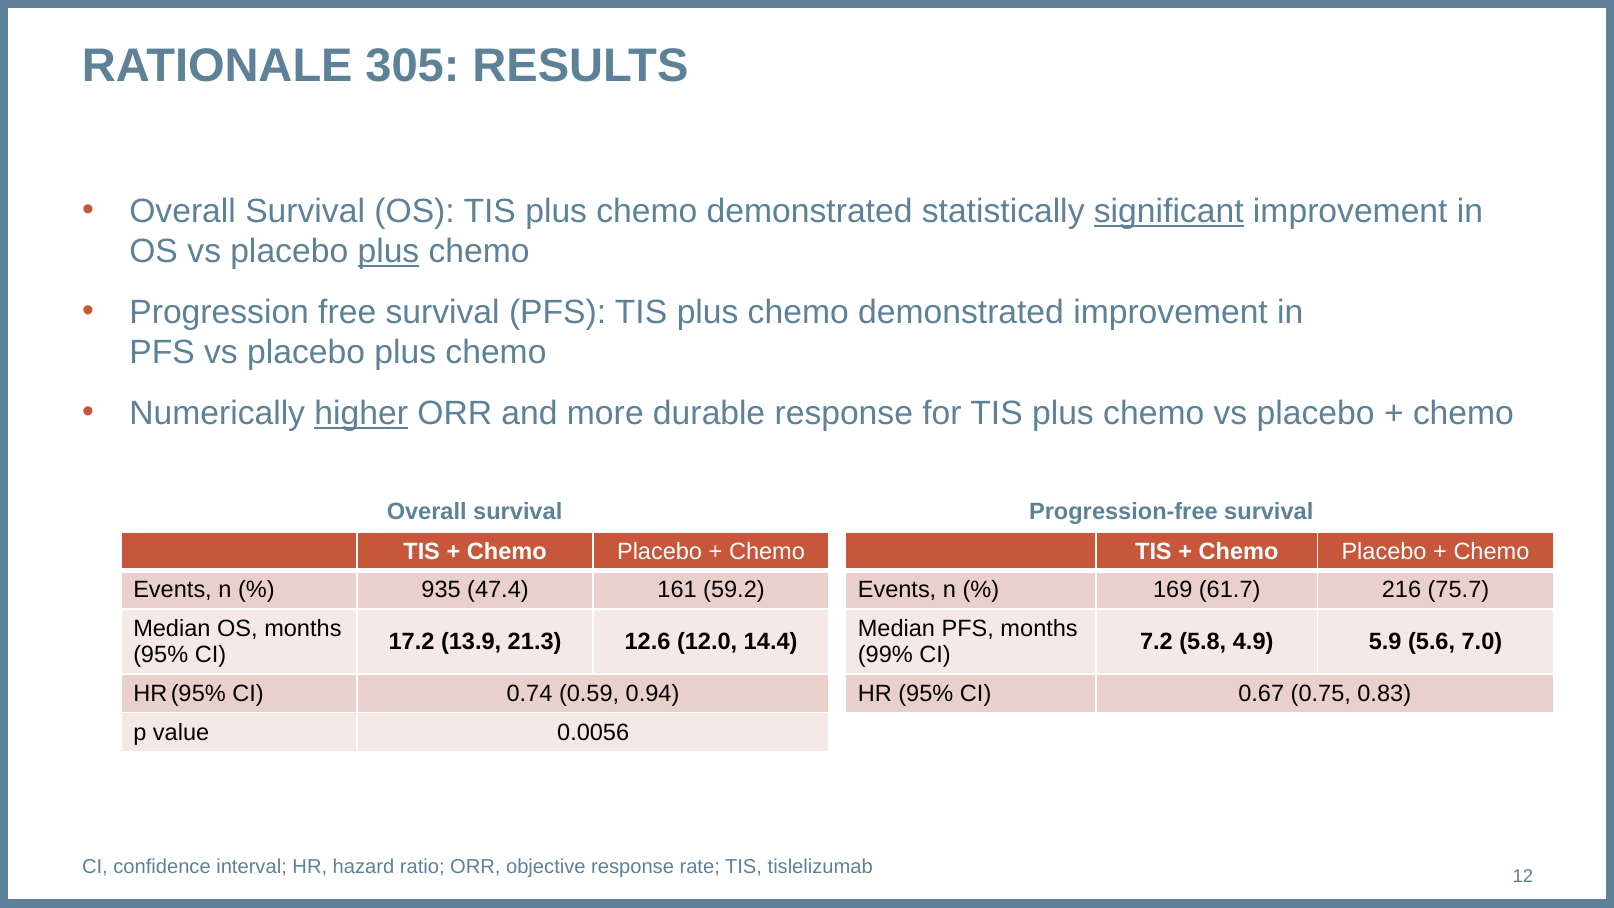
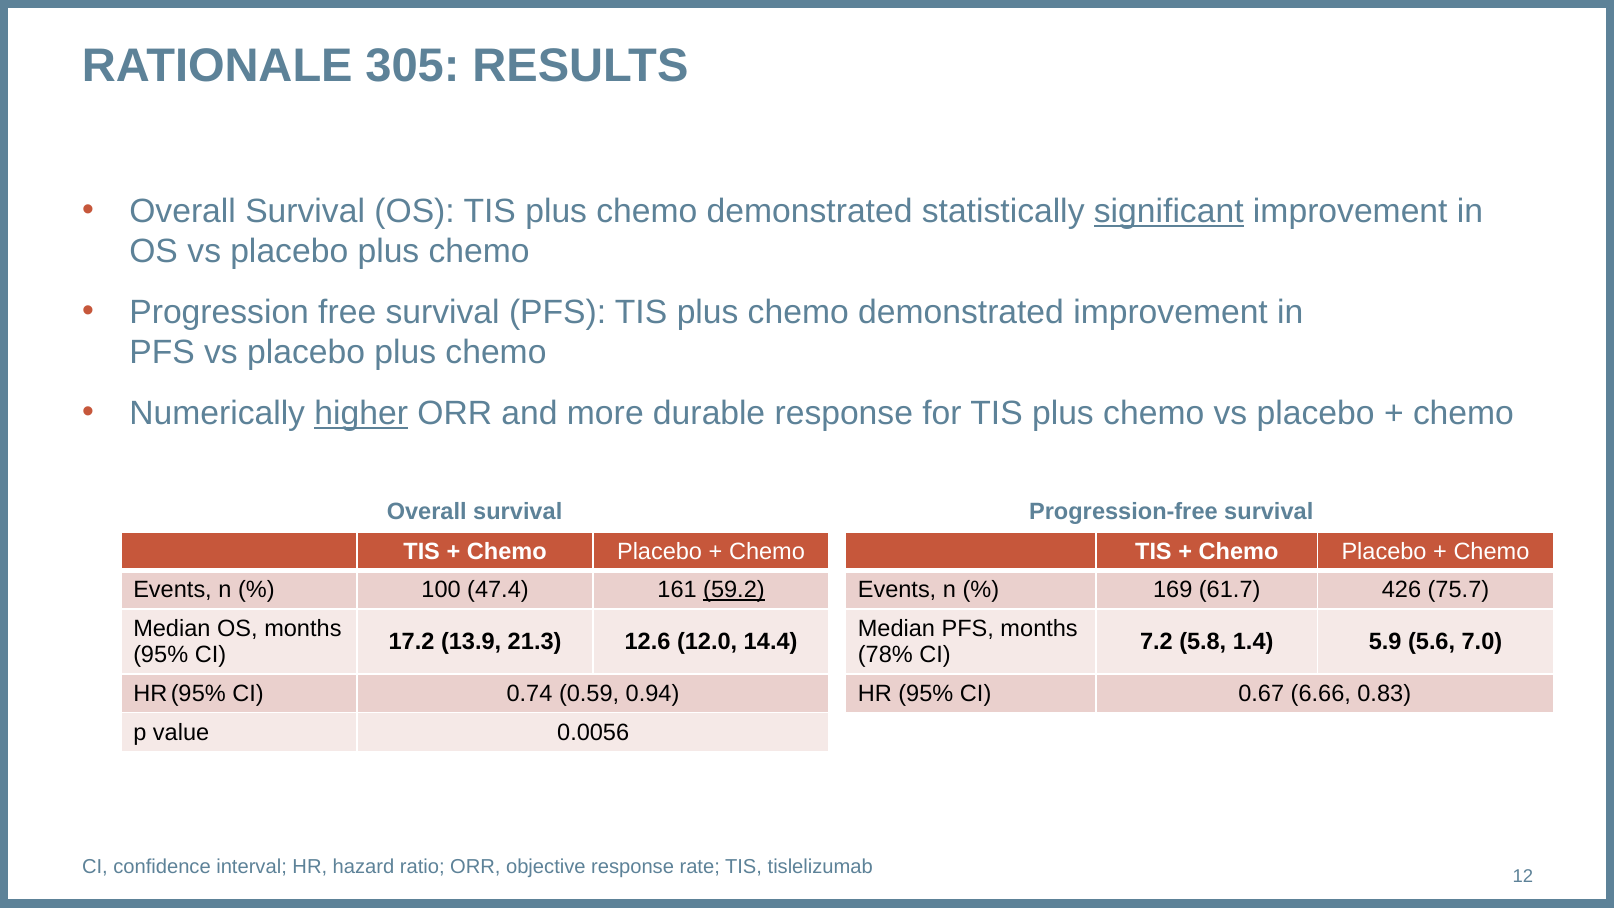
plus at (388, 252) underline: present -> none
935: 935 -> 100
59.2 underline: none -> present
216: 216 -> 426
4.9: 4.9 -> 1.4
99%: 99% -> 78%
0.75: 0.75 -> 6.66
